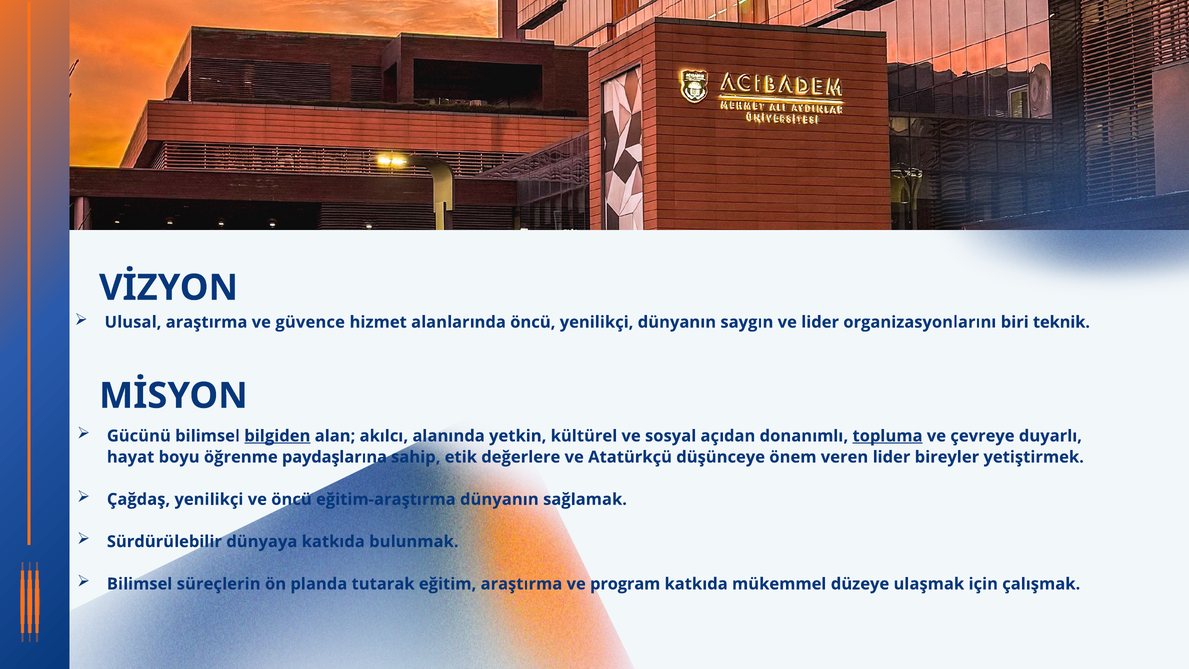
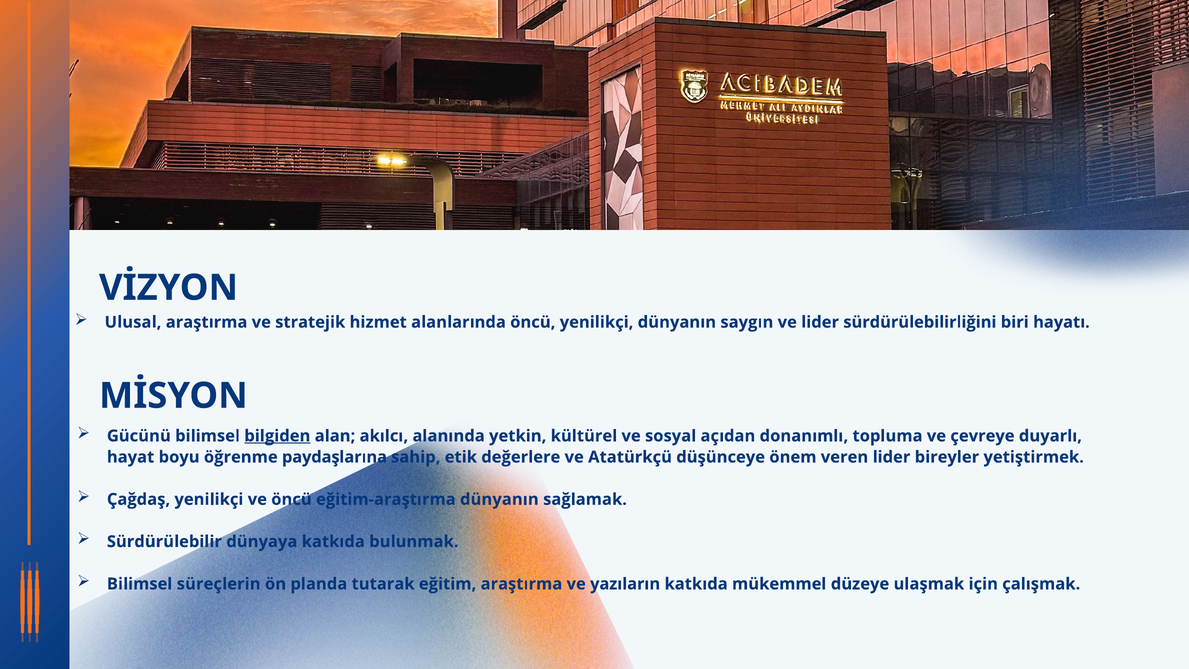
güvence: güvence -> stratejik
organizasyonlarını: organizasyonlarını -> sürdürülebilirliğini
teknik: teknik -> hayatı
topluma underline: present -> none
program: program -> yazıların
